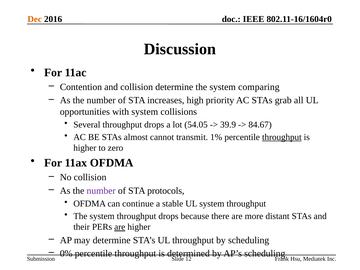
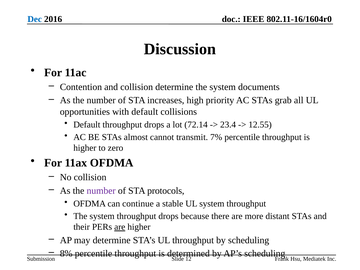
Dec colour: orange -> blue
comparing: comparing -> documents
with system: system -> default
Several at (87, 125): Several -> Default
54.05: 54.05 -> 72.14
39.9: 39.9 -> 23.4
84.67: 84.67 -> 12.55
1%: 1% -> 7%
throughput at (282, 137) underline: present -> none
0%: 0% -> 8%
